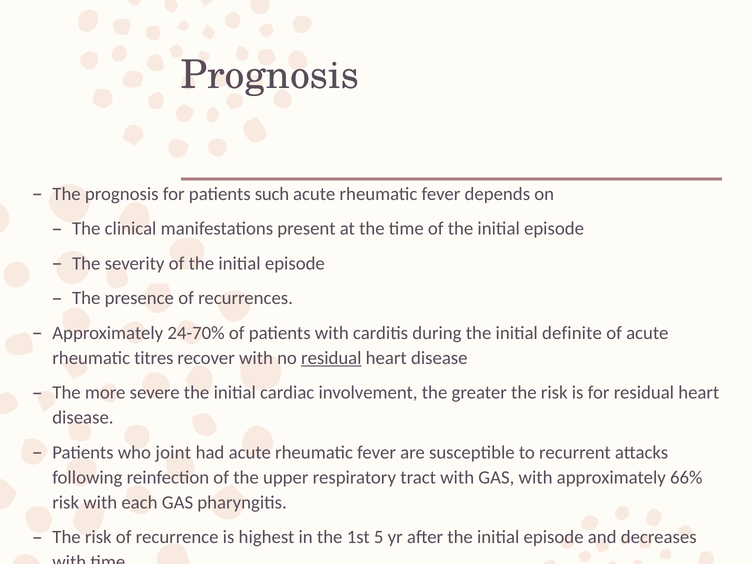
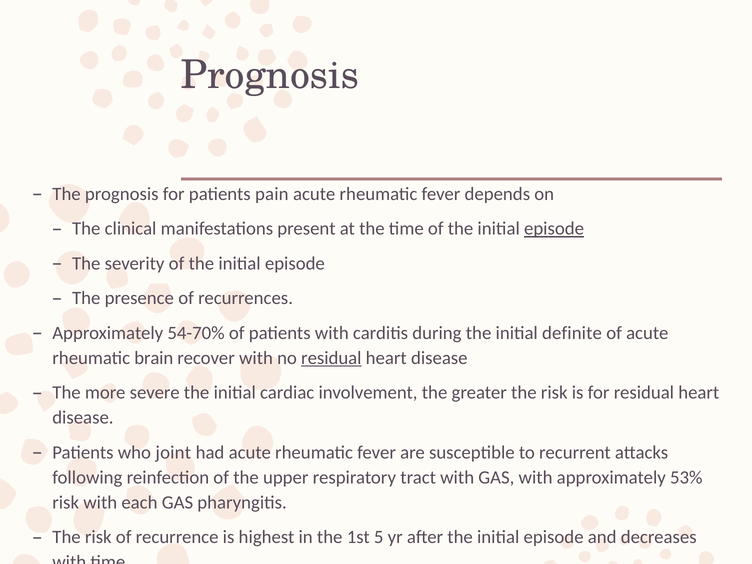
such: such -> pain
episode at (554, 229) underline: none -> present
24-70%: 24-70% -> 54-70%
titres: titres -> brain
66%: 66% -> 53%
